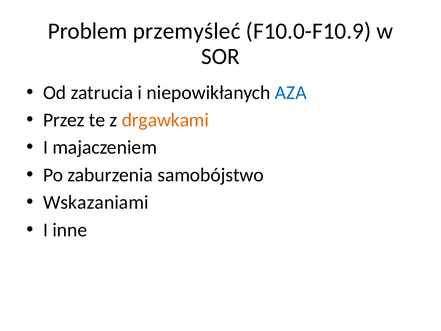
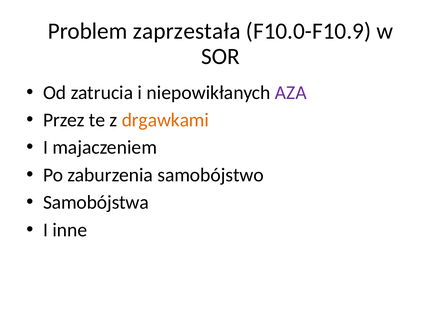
przemyśleć: przemyśleć -> zaprzestała
AZA colour: blue -> purple
Wskazaniami: Wskazaniami -> Samobójstwa
